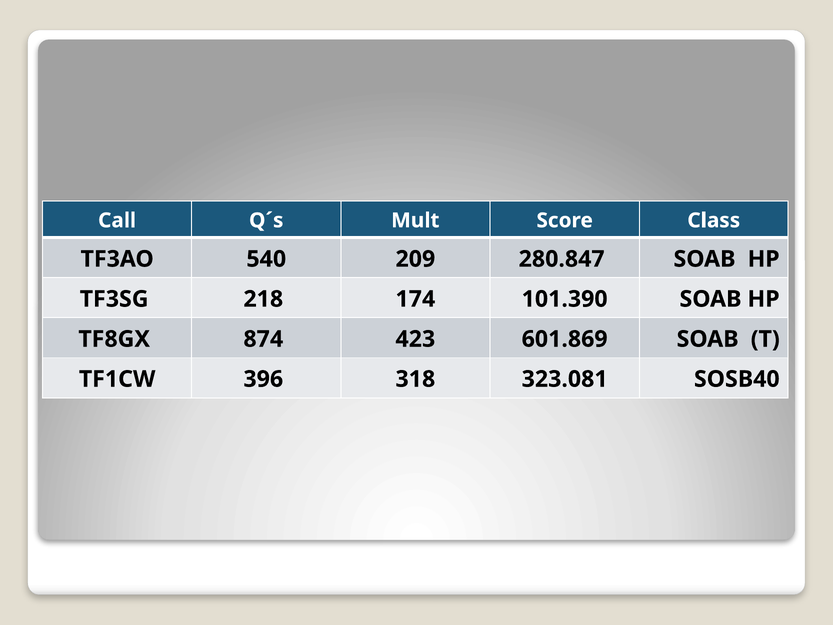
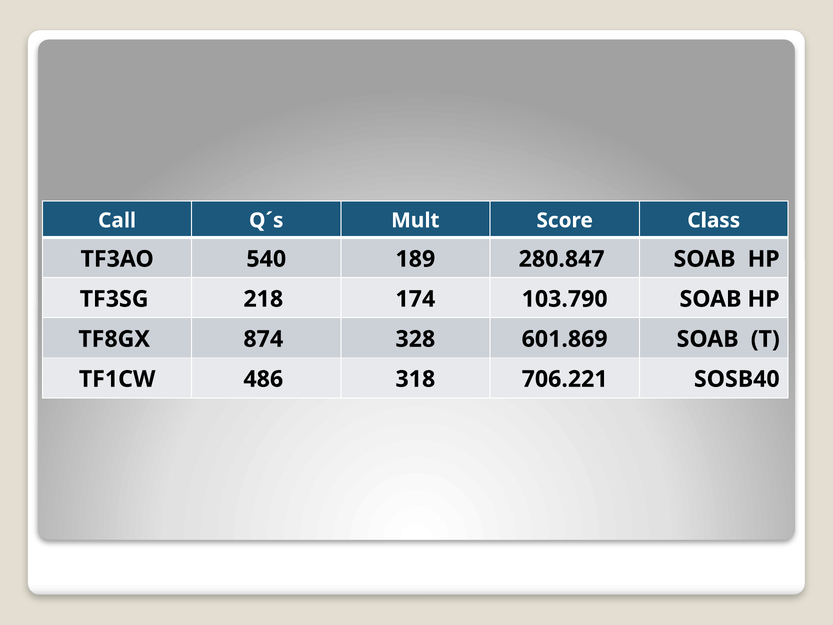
209: 209 -> 189
101.390: 101.390 -> 103.790
423: 423 -> 328
396: 396 -> 486
323.081: 323.081 -> 706.221
